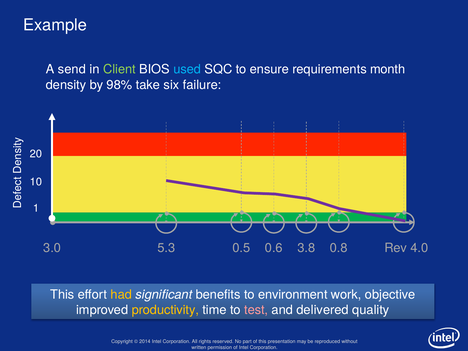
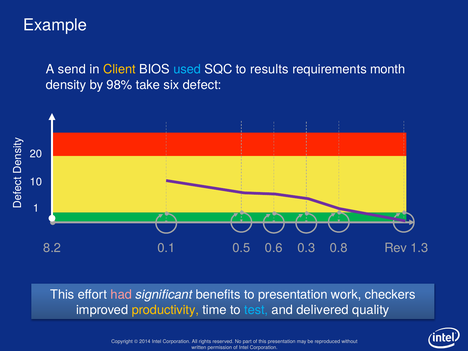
Client colour: light green -> yellow
ensure: ensure -> results
failure: failure -> defect
3.0: 3.0 -> 8.2
5.3: 5.3 -> 0.1
3.8: 3.8 -> 0.3
4.0: 4.0 -> 1.3
had colour: yellow -> pink
to environment: environment -> presentation
objective: objective -> checkers
test colour: pink -> light blue
